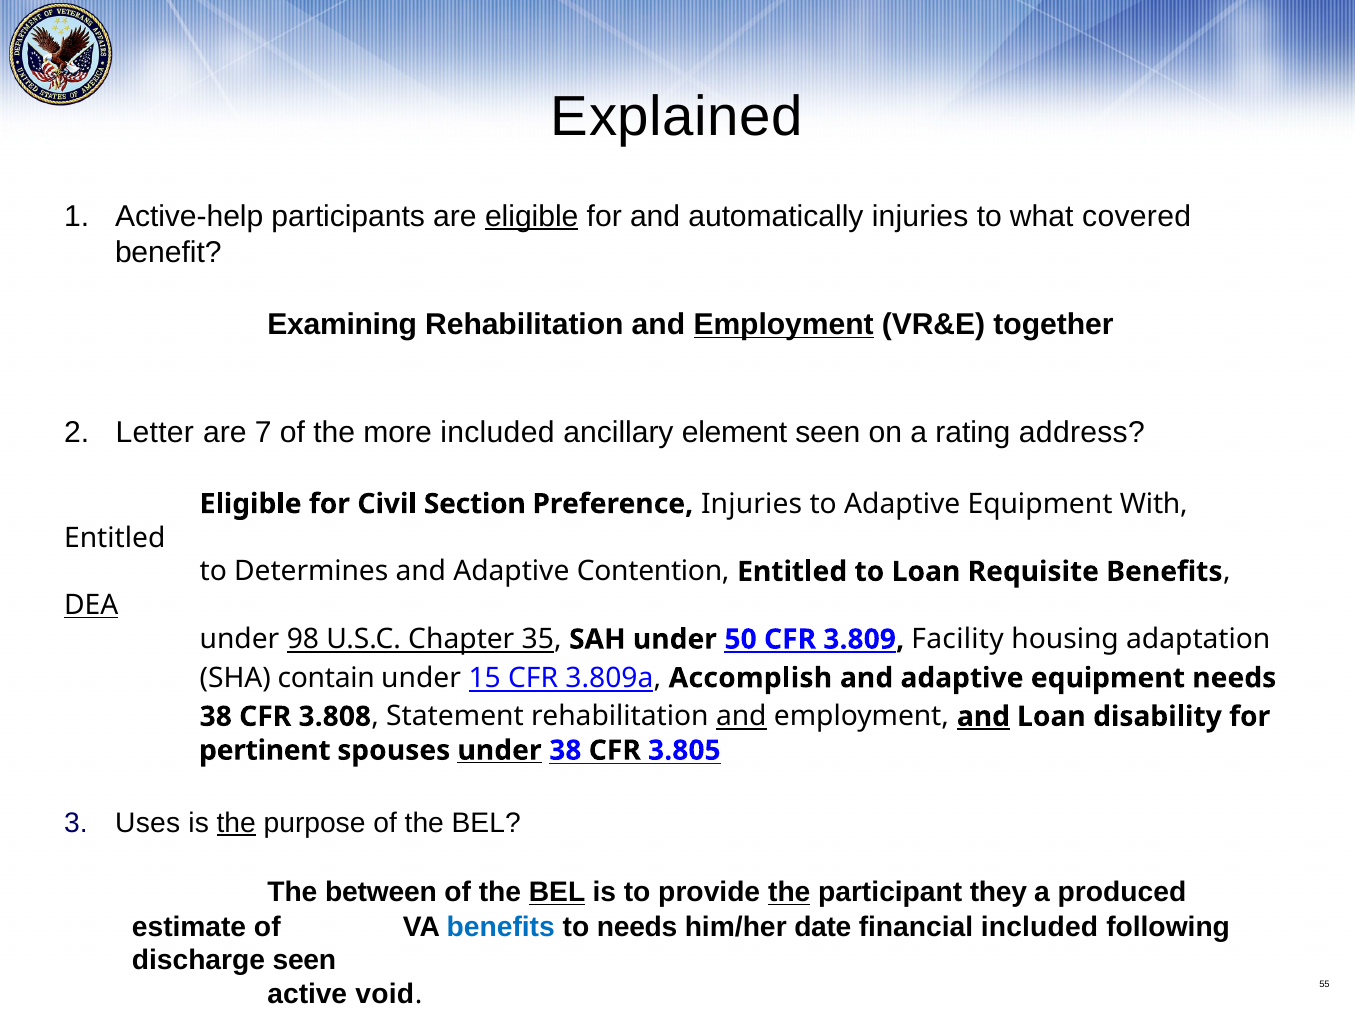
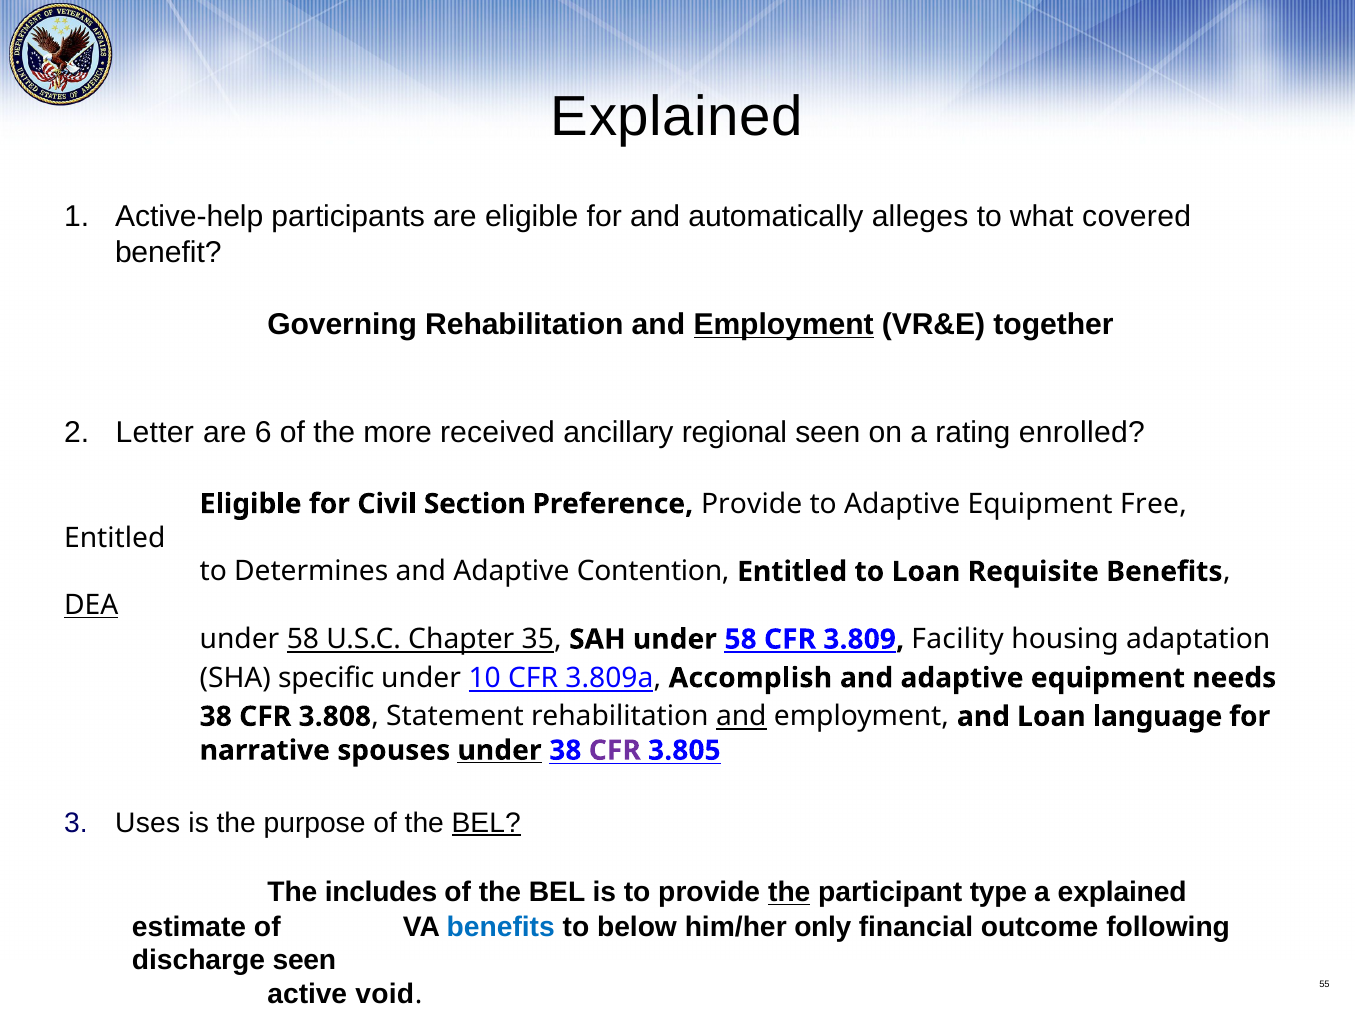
eligible at (532, 216) underline: present -> none
automatically injuries: injuries -> alleges
Examining: Examining -> Governing
7: 7 -> 6
more included: included -> received
element: element -> regional
address: address -> enrolled
Preference Injuries: Injuries -> Provide
With: With -> Free
98 at (303, 639): 98 -> 58
SAH under 50: 50 -> 58
contain: contain -> specific
15: 15 -> 10
and at (983, 717) underline: present -> none
disability: disability -> language
pertinent: pertinent -> narrative
CFR at (615, 751) colour: black -> purple
the at (236, 823) underline: present -> none
BEL at (486, 823) underline: none -> present
between: between -> includes
BEL at (557, 893) underline: present -> none
they: they -> type
a produced: produced -> explained
to needs: needs -> below
date: date -> only
financial included: included -> outcome
